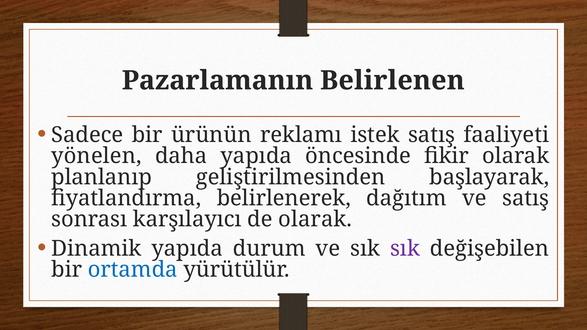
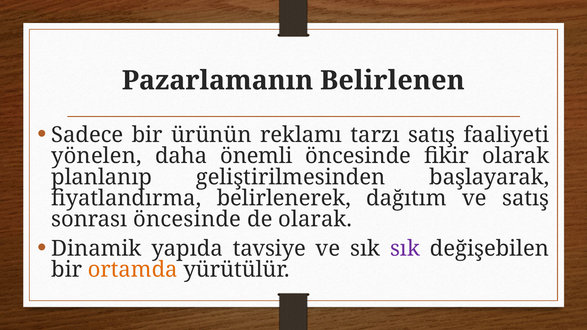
istek: istek -> tarzı
daha yapıda: yapıda -> önemli
sonrası karşılayıcı: karşılayıcı -> öncesinde
durum: durum -> tavsiye
ortamda colour: blue -> orange
